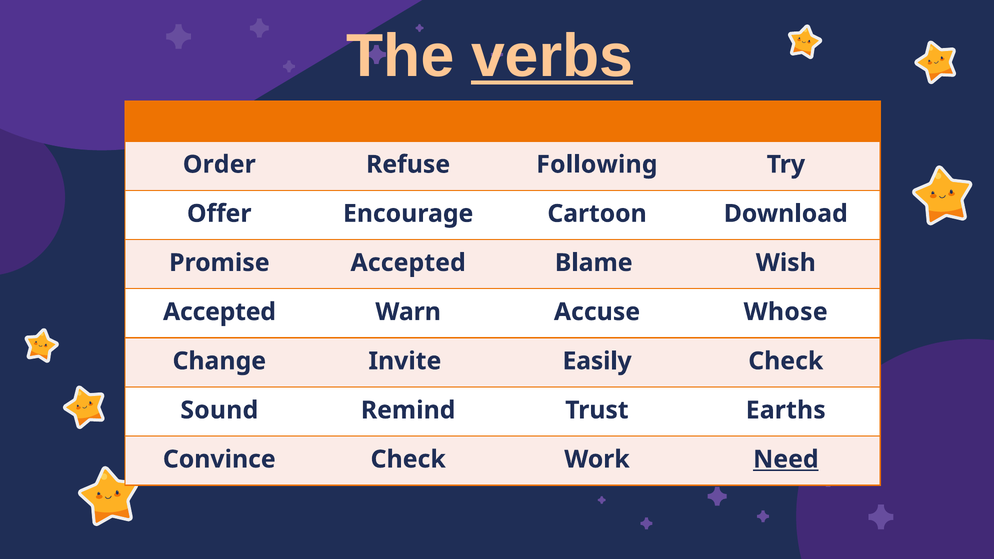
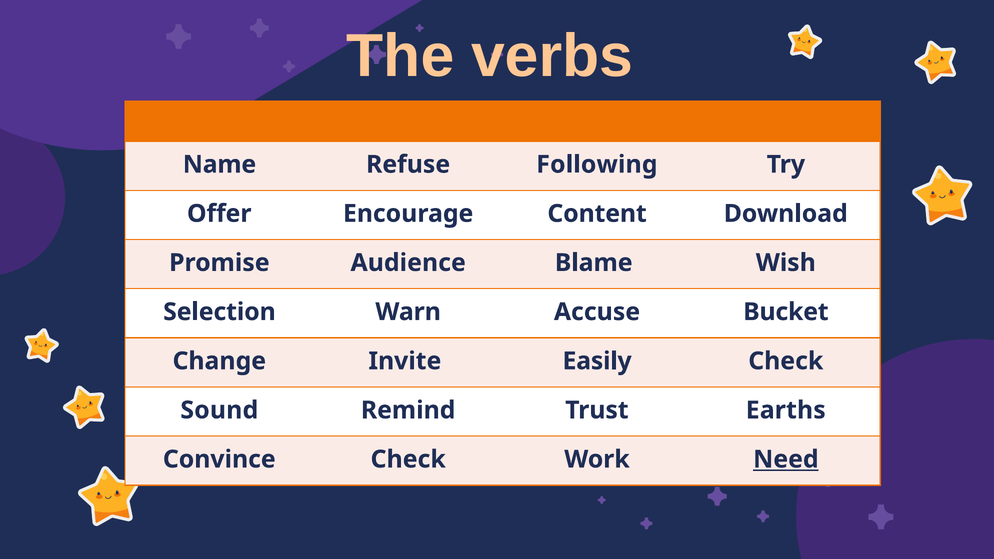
verbs underline: present -> none
Order: Order -> Name
Cartoon: Cartoon -> Content
Promise Accepted: Accepted -> Audience
Accepted at (219, 312): Accepted -> Selection
Whose: Whose -> Bucket
